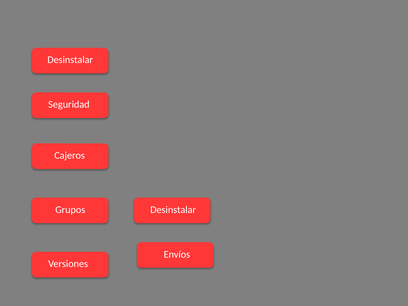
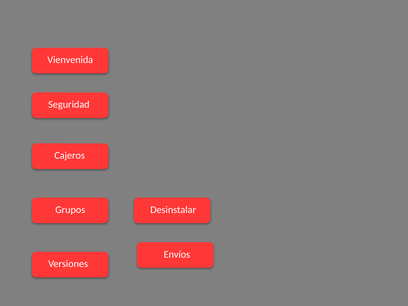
Desinstalar at (70, 60): Desinstalar -> Vienvenida
